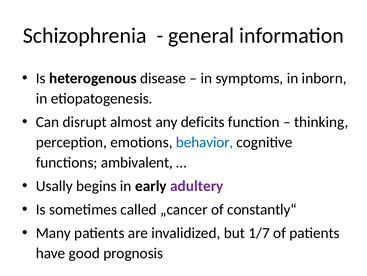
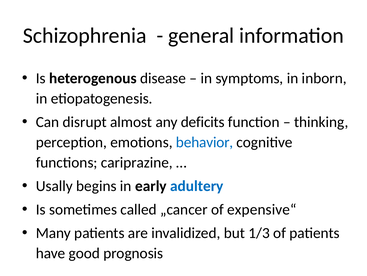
ambivalent: ambivalent -> cariprazine
adultery colour: purple -> blue
constantly“: constantly“ -> expensive“
1/7: 1/7 -> 1/3
